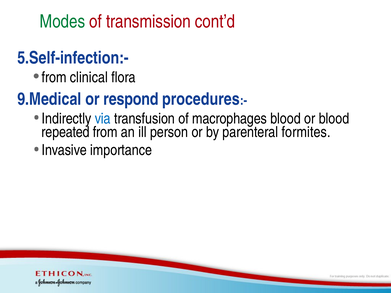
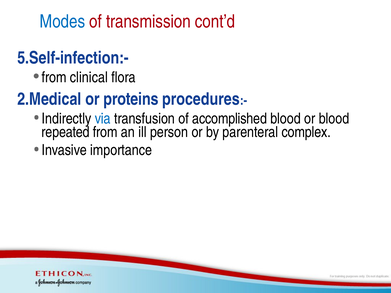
Modes colour: green -> blue
9.Medical: 9.Medical -> 2.Medical
respond: respond -> proteins
macrophages: macrophages -> accomplished
formites: formites -> complex
